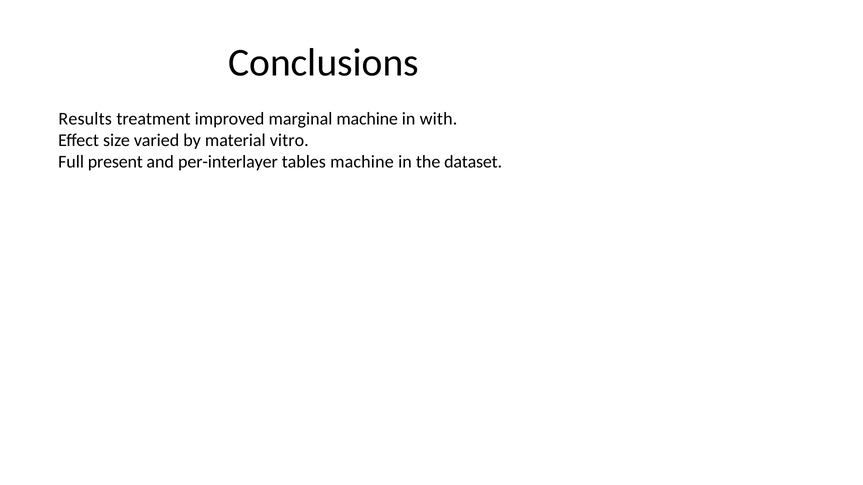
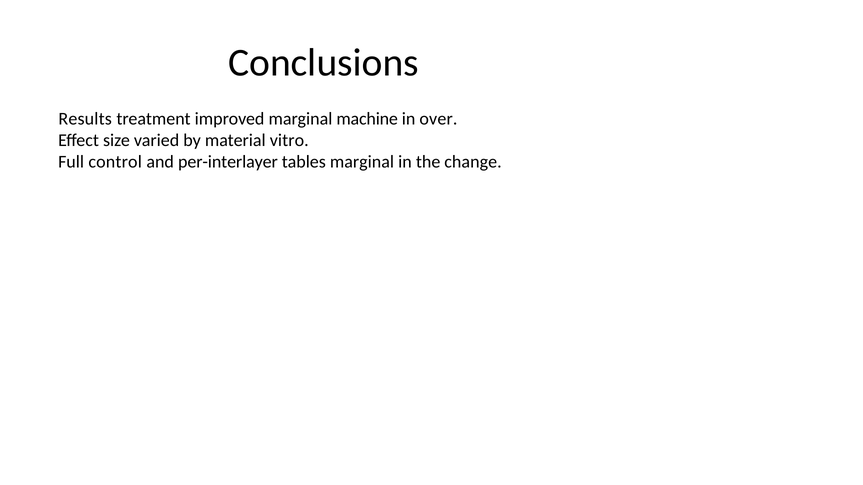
with: with -> over
present: present -> control
tables machine: machine -> marginal
dataset: dataset -> change
